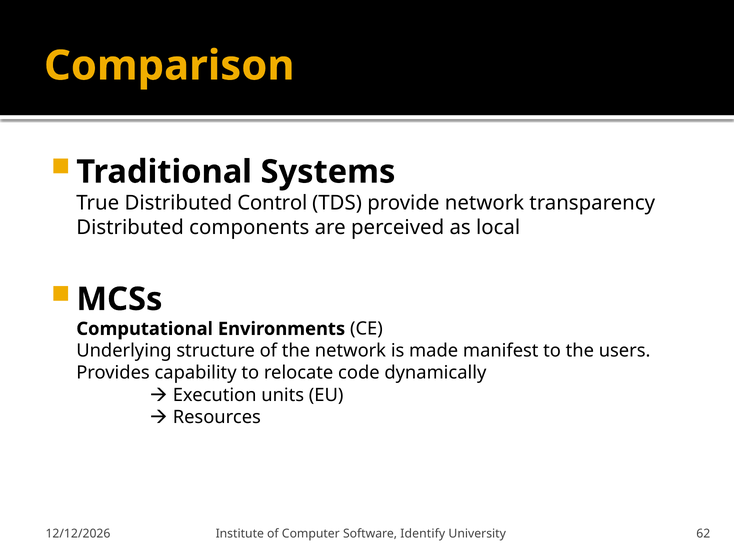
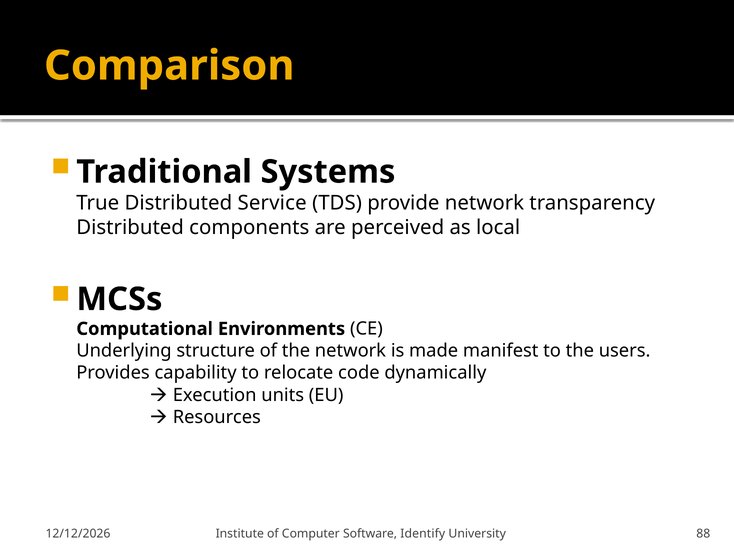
Control: Control -> Service
62: 62 -> 88
